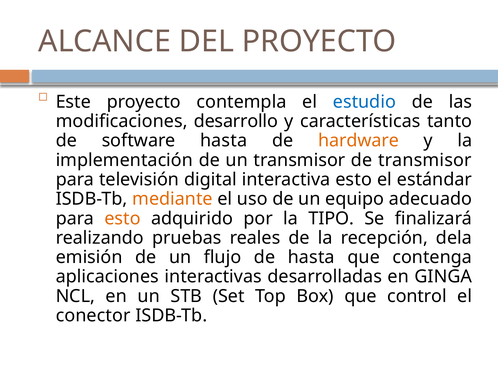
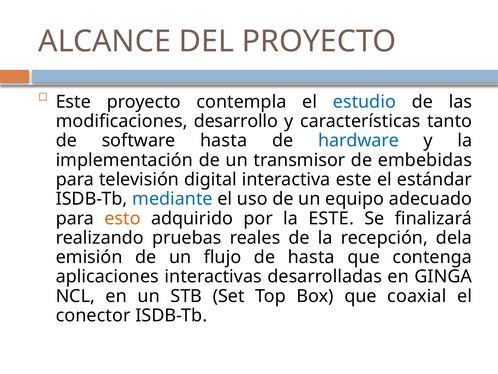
hardware colour: orange -> blue
de transmisor: transmisor -> embebidas
interactiva esto: esto -> este
mediante colour: orange -> blue
la TIPO: TIPO -> ESTE
control: control -> coaxial
